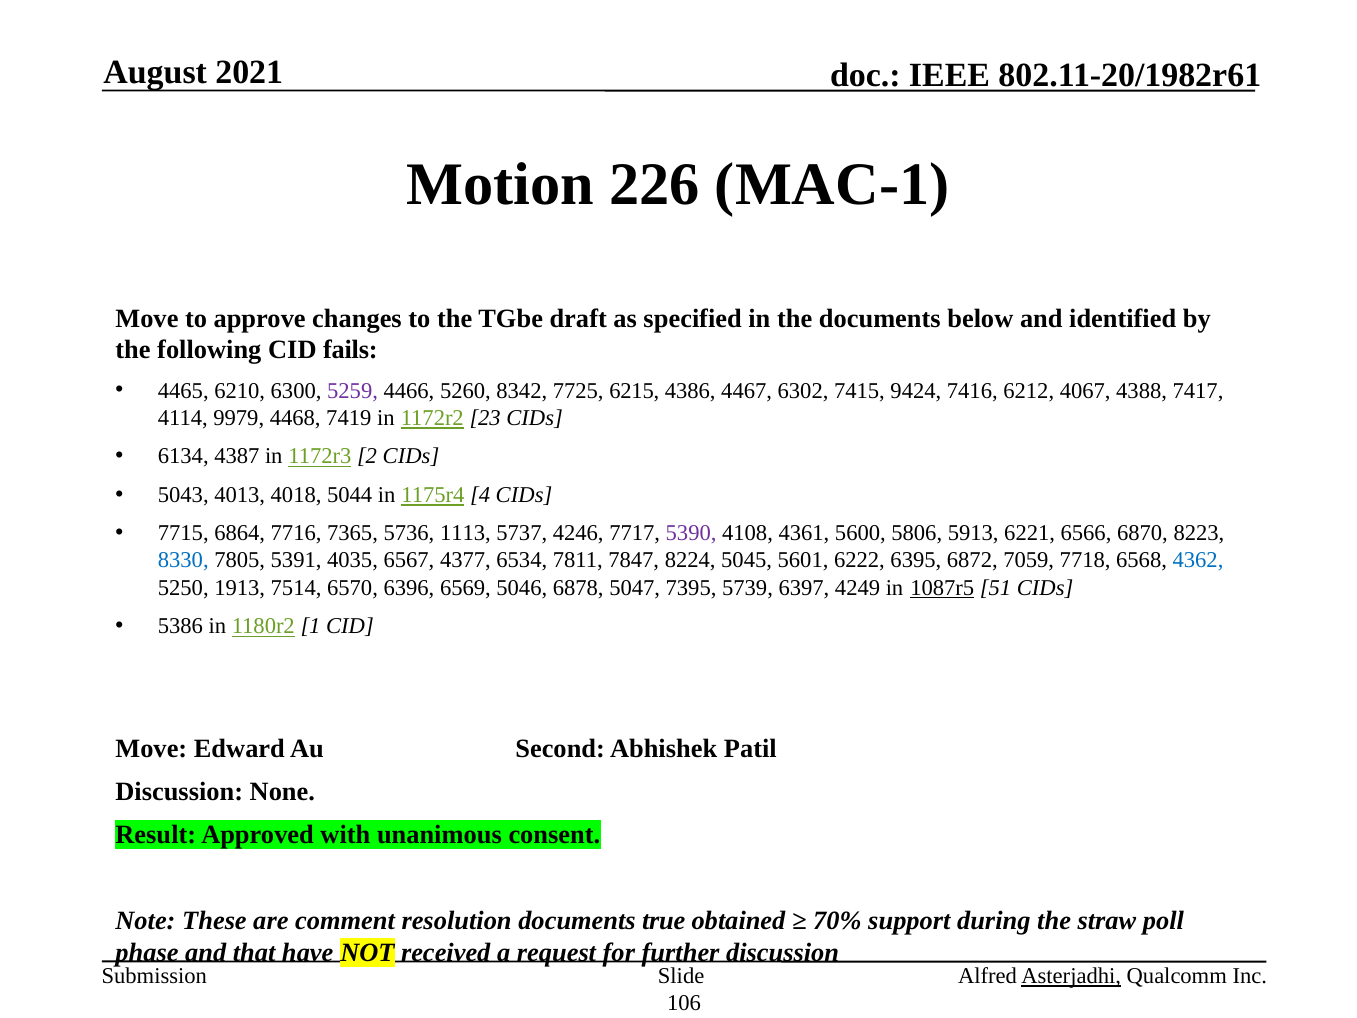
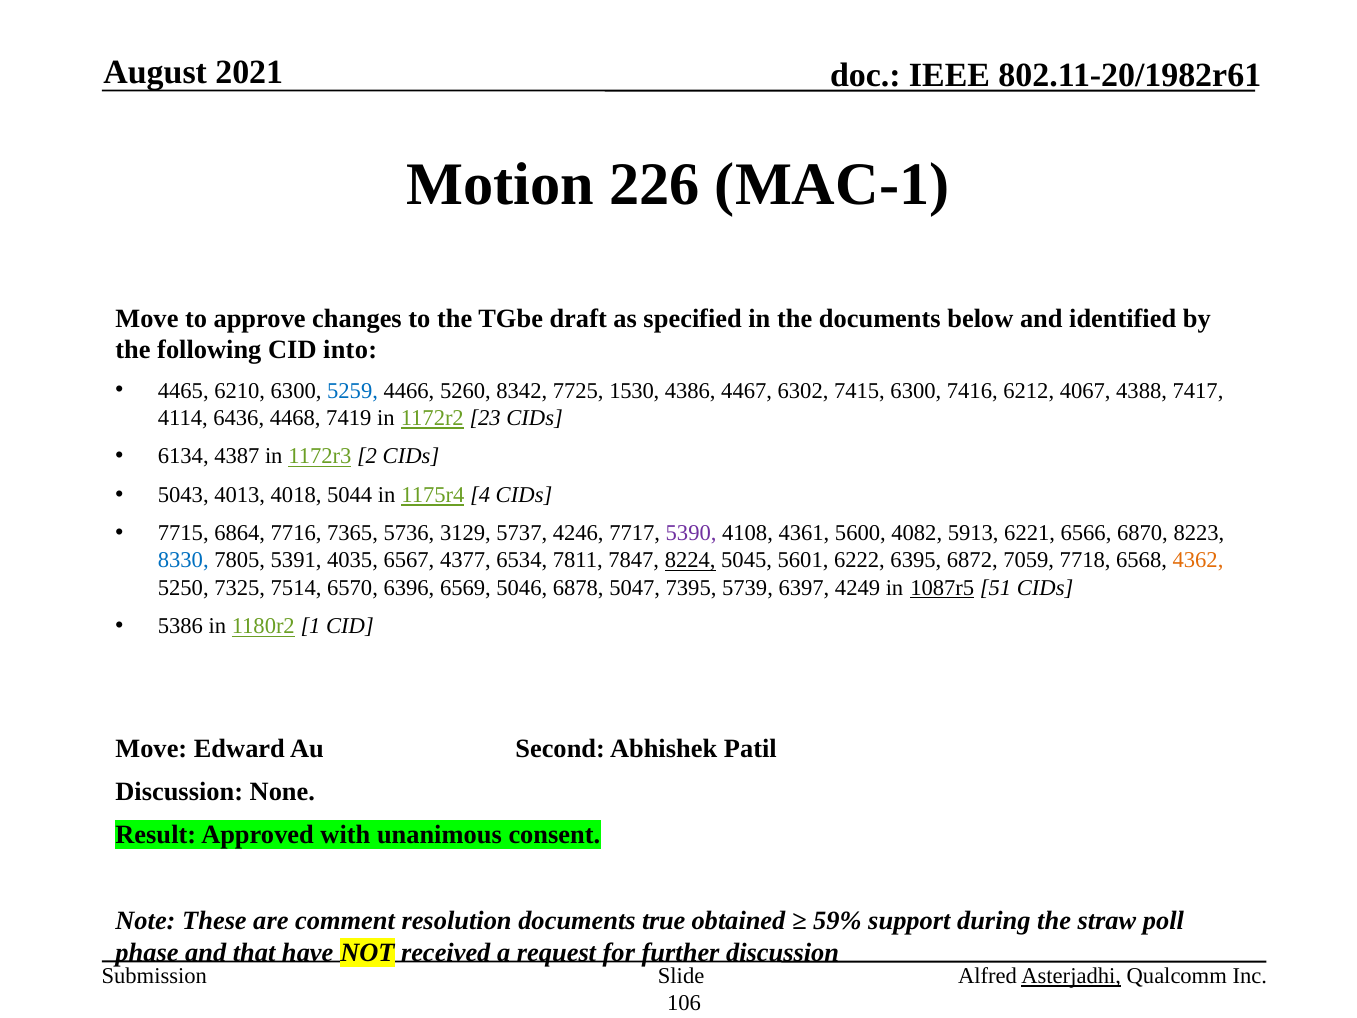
fails: fails -> into
5259 colour: purple -> blue
6215: 6215 -> 1530
7415 9424: 9424 -> 6300
9979: 9979 -> 6436
1113: 1113 -> 3129
5806: 5806 -> 4082
8224 underline: none -> present
4362 colour: blue -> orange
1913: 1913 -> 7325
70%: 70% -> 59%
